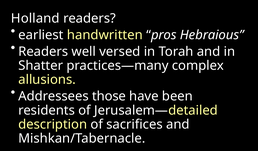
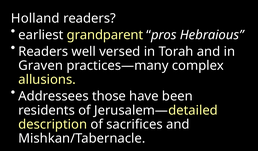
handwritten: handwritten -> grandparent
Shatter: Shatter -> Graven
